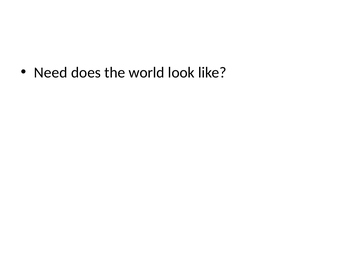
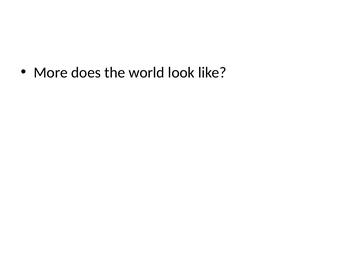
Need: Need -> More
